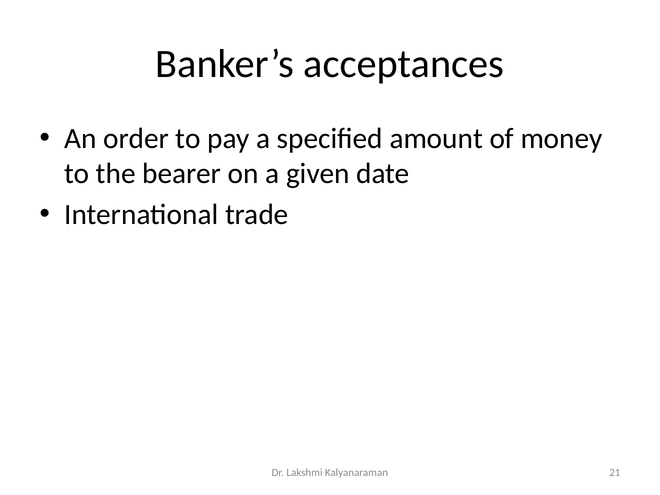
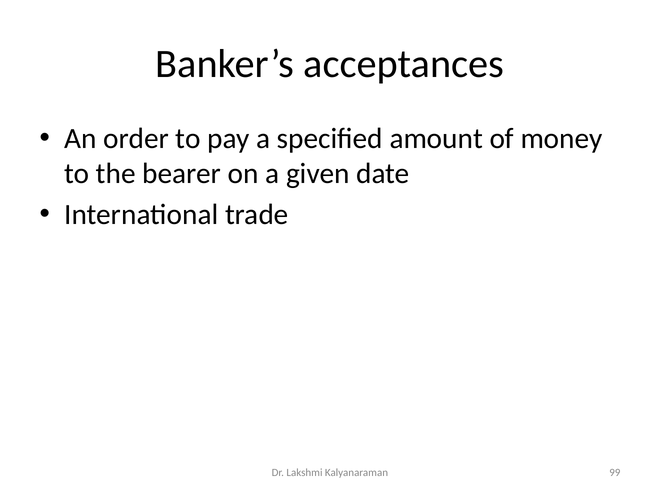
21: 21 -> 99
